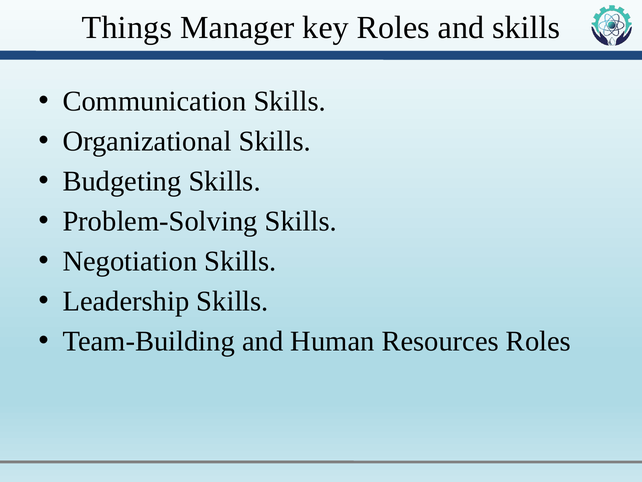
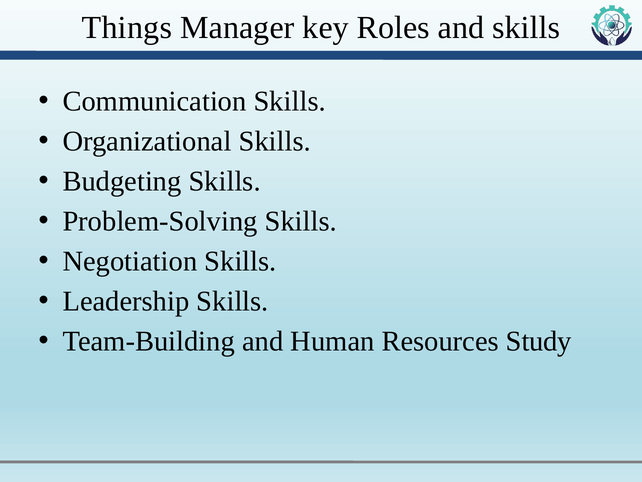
Resources Roles: Roles -> Study
